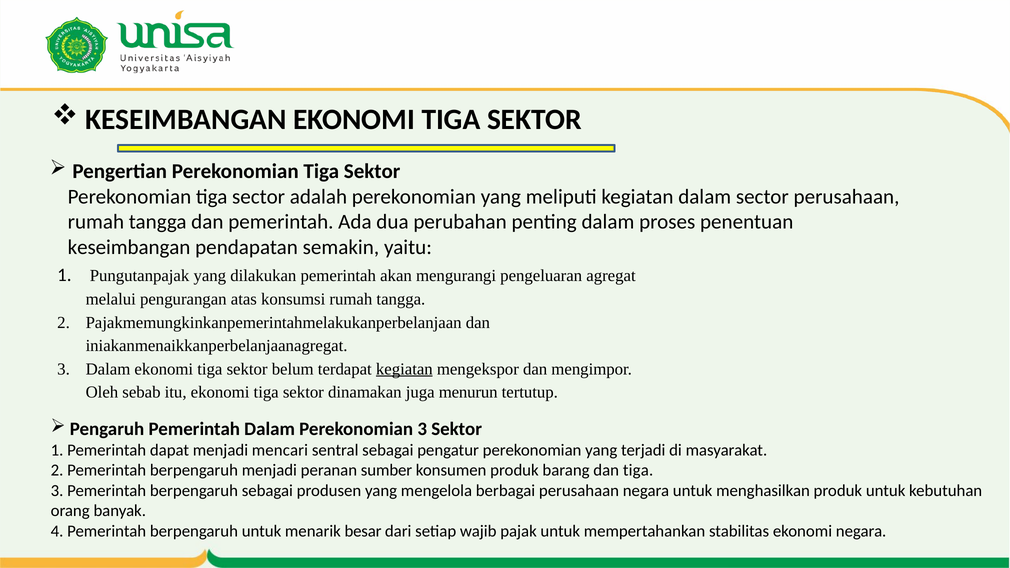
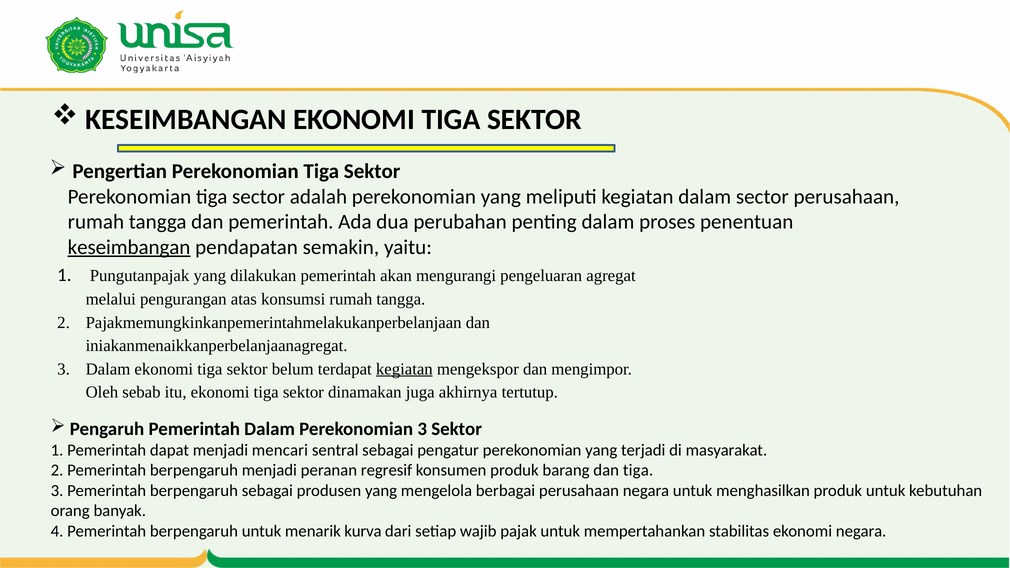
keseimbangan at (129, 247) underline: none -> present
menurun: menurun -> akhirnya
sumber: sumber -> regresif
besar: besar -> kurva
